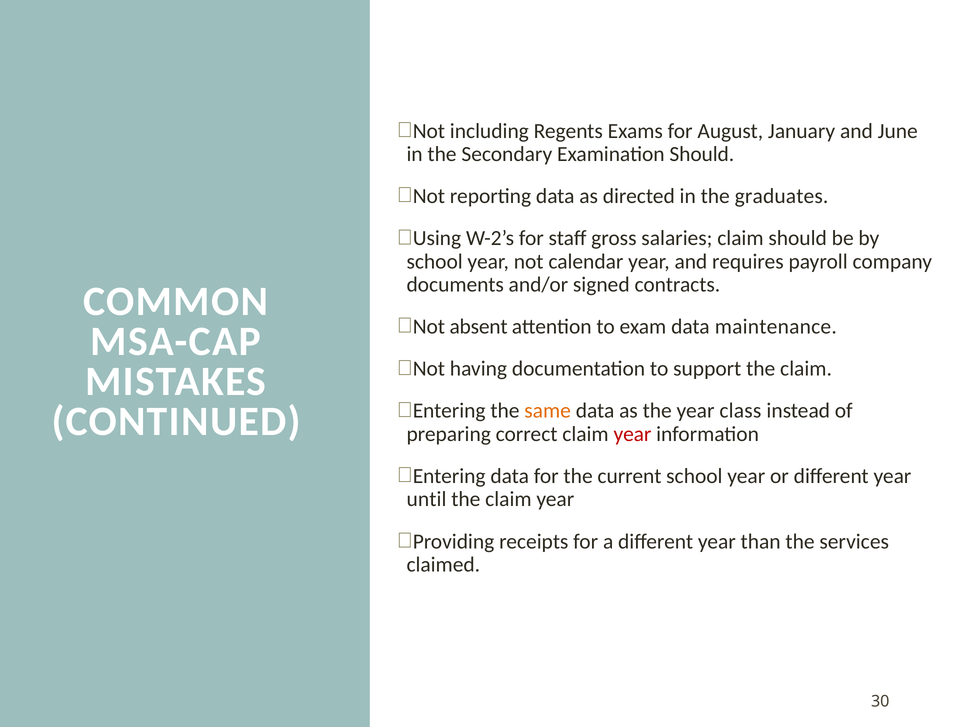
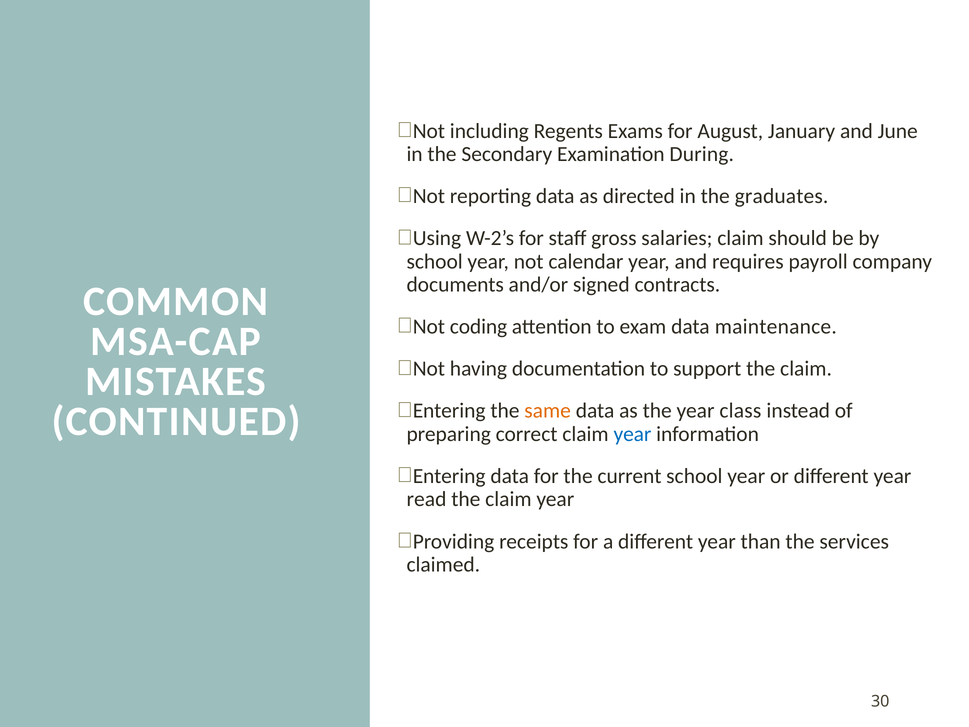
Examination Should: Should -> During
absent: absent -> coding
year at (632, 434) colour: red -> blue
until: until -> read
